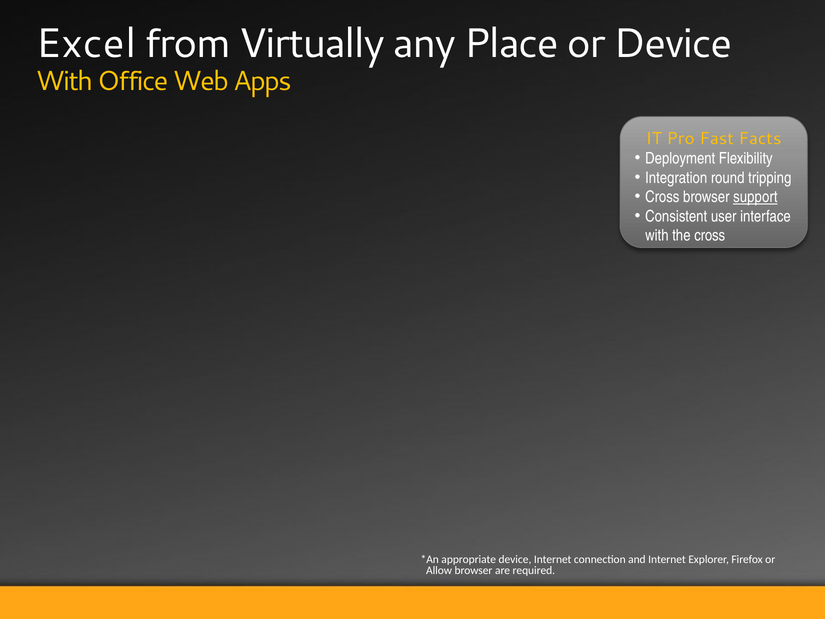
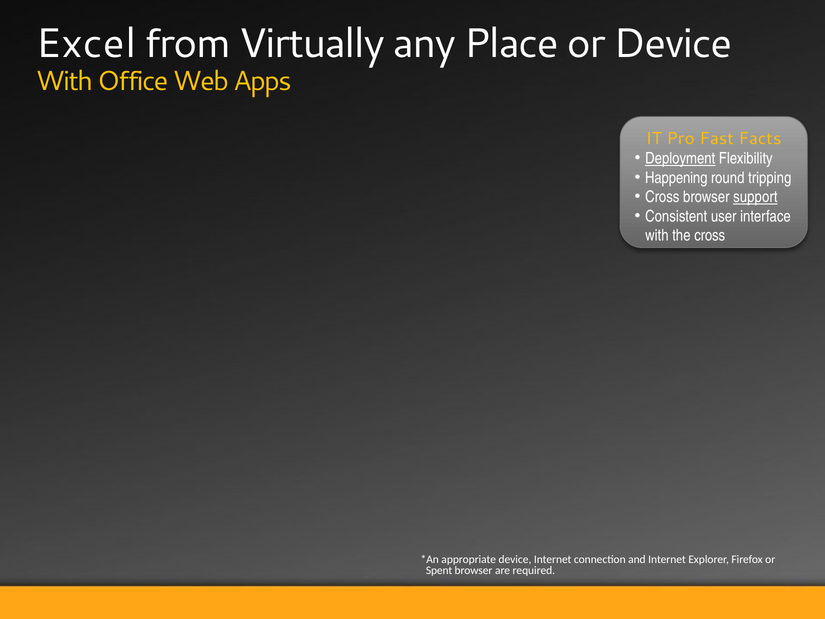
Deployment underline: none -> present
Integration: Integration -> Happening
Allow: Allow -> Spent
